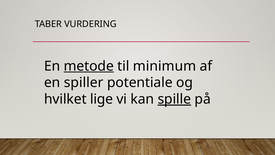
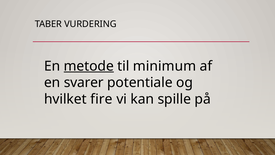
spiller: spiller -> svarer
lige: lige -> fire
spille underline: present -> none
